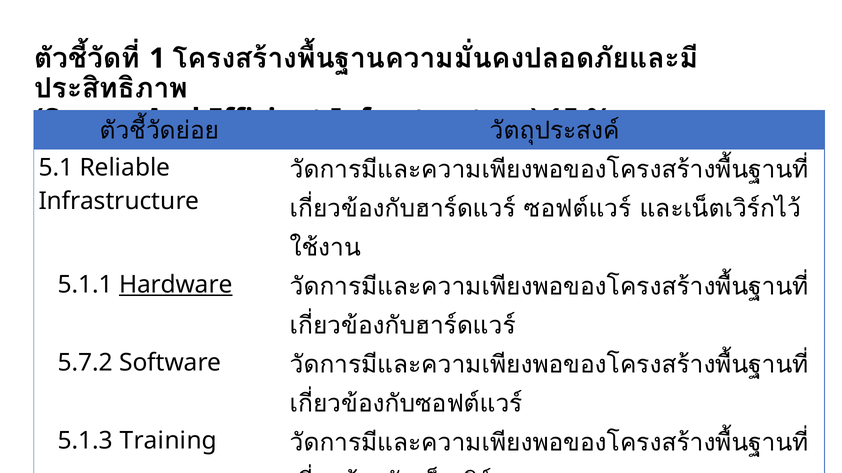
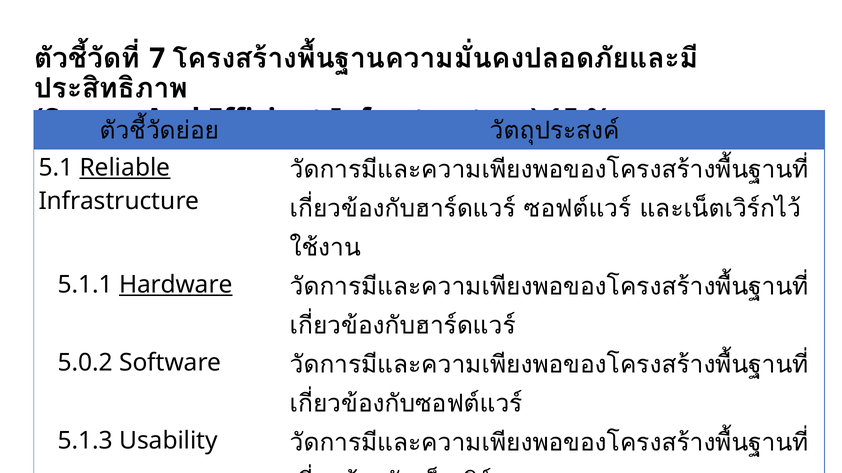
1: 1 -> 7
Reliable underline: none -> present
5.7.2: 5.7.2 -> 5.0.2
Training: Training -> Usability
